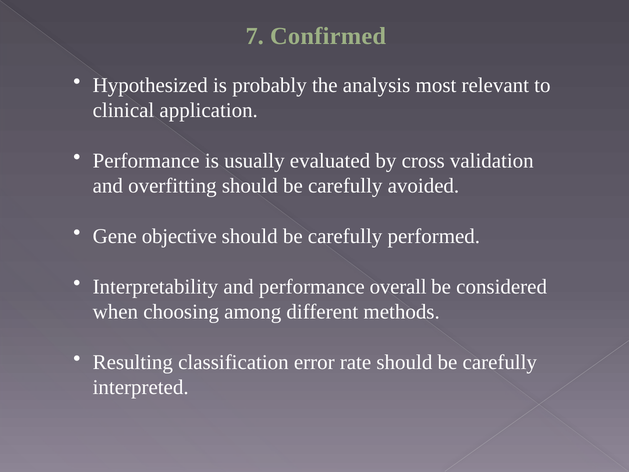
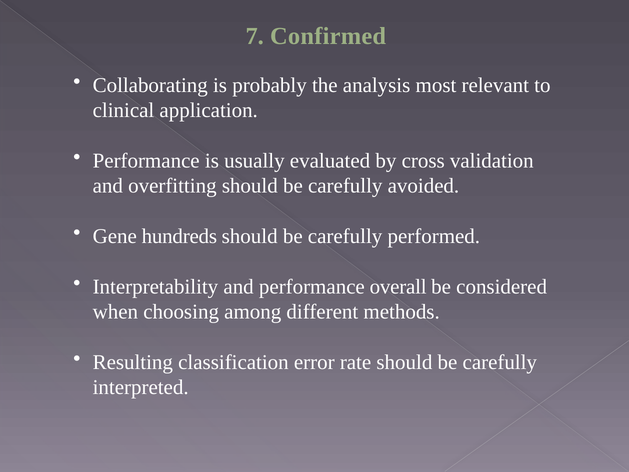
Hypothesized: Hypothesized -> Collaborating
objective: objective -> hundreds
